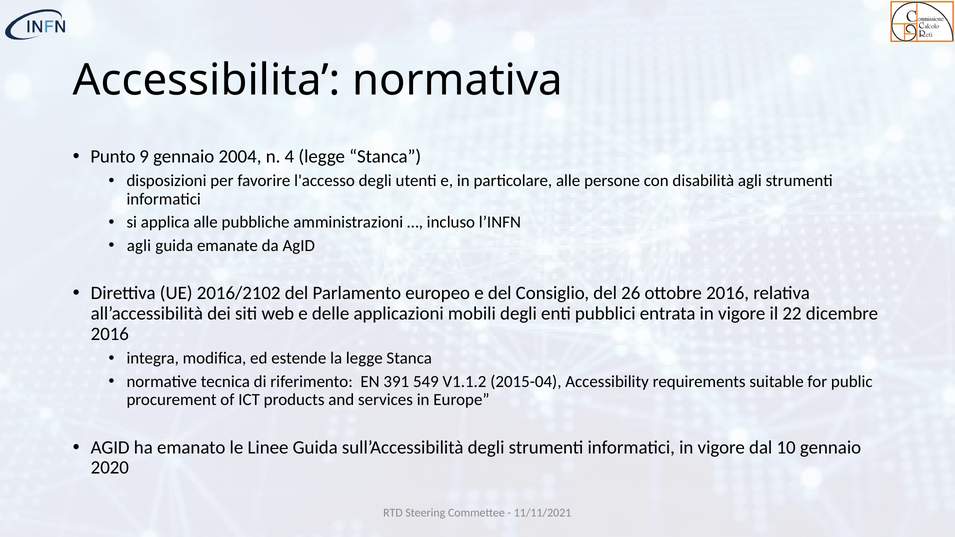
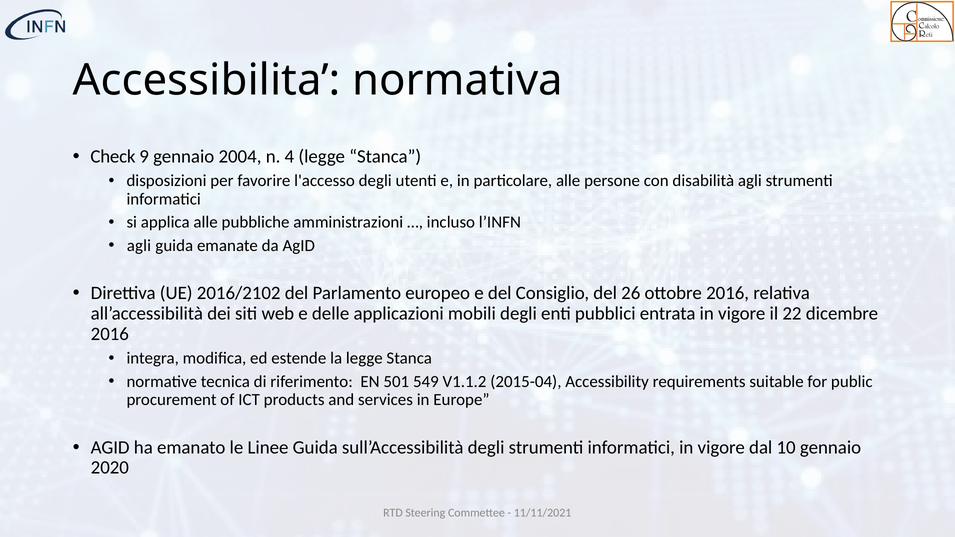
Punto: Punto -> Check
391: 391 -> 501
